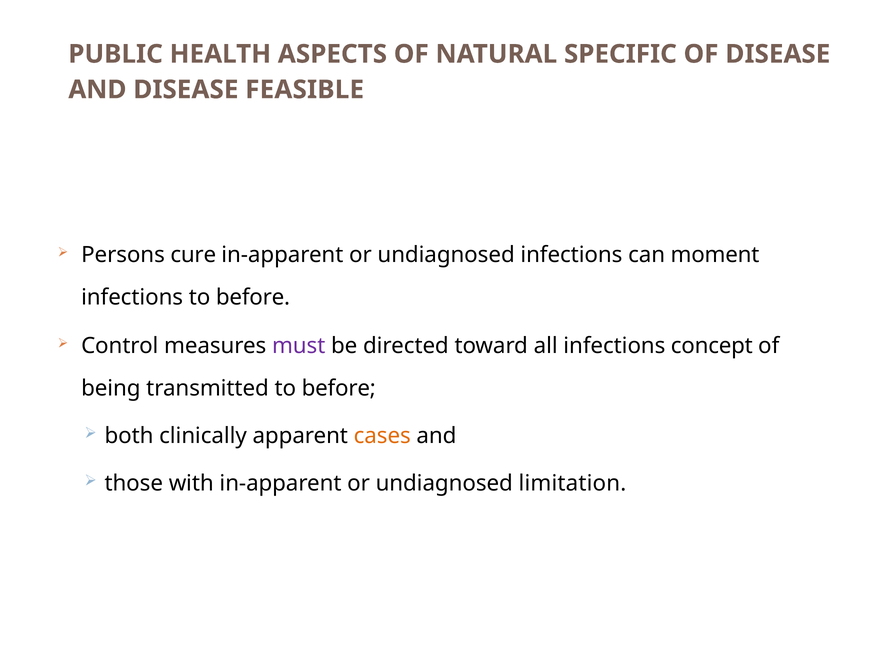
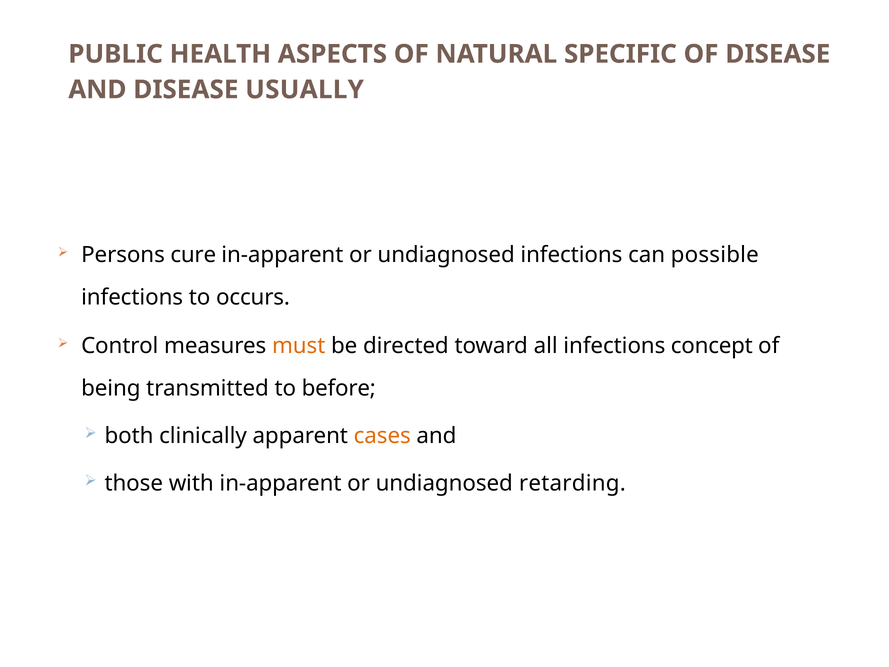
FEASIBLE: FEASIBLE -> USUALLY
moment: moment -> possible
infections to before: before -> occurs
must colour: purple -> orange
limitation: limitation -> retarding
